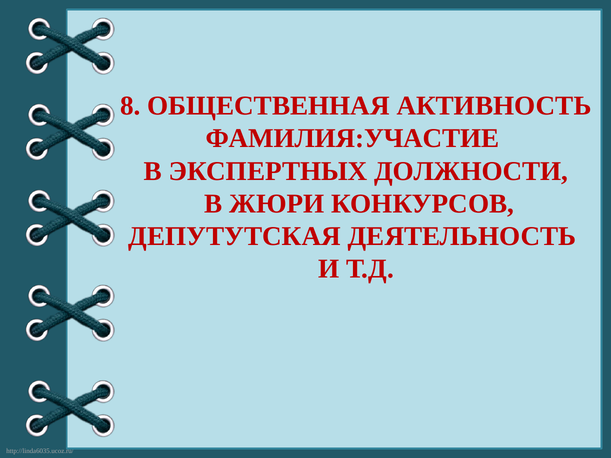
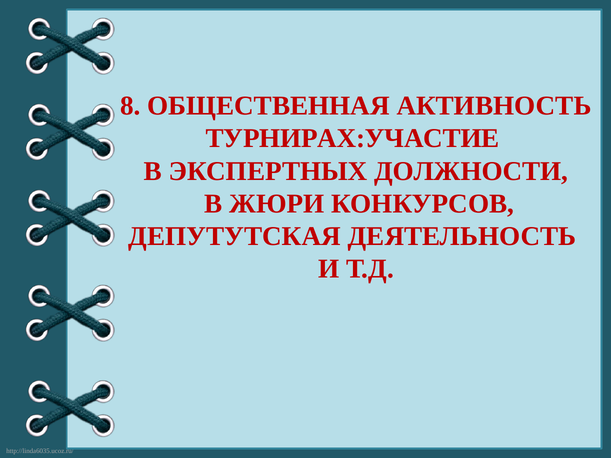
ФАМИЛИЯ:УЧАСТИЕ: ФАМИЛИЯ:УЧАСТИЕ -> ТУРНИРАХ:УЧАСТИЕ
